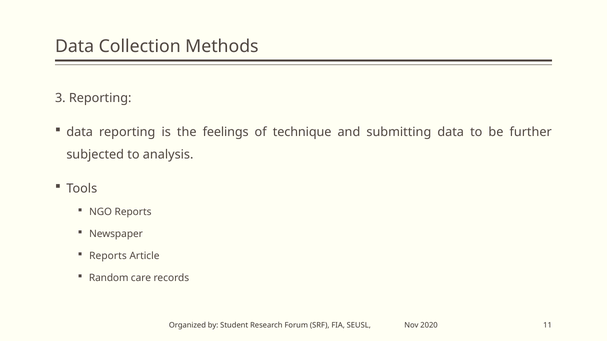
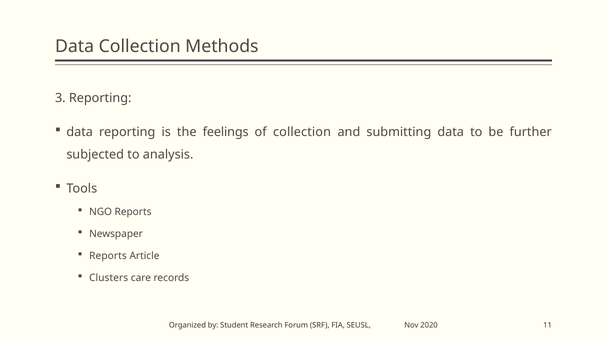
of technique: technique -> collection
Random: Random -> Clusters
